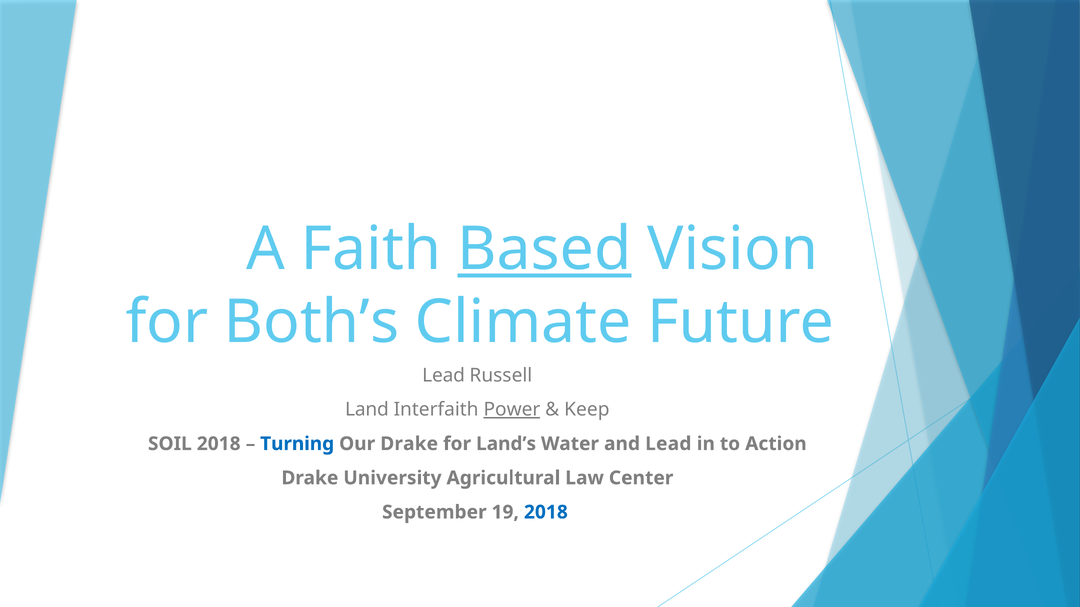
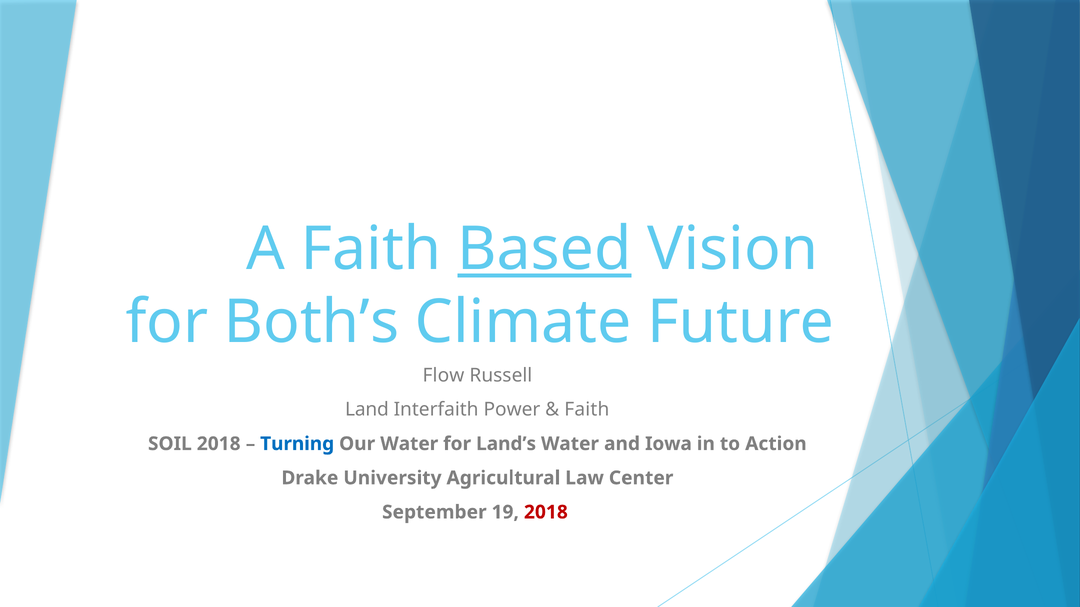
Lead at (444, 376): Lead -> Flow
Power underline: present -> none
Keep at (587, 410): Keep -> Faith
Our Drake: Drake -> Water
and Lead: Lead -> Iowa
2018 at (546, 513) colour: blue -> red
